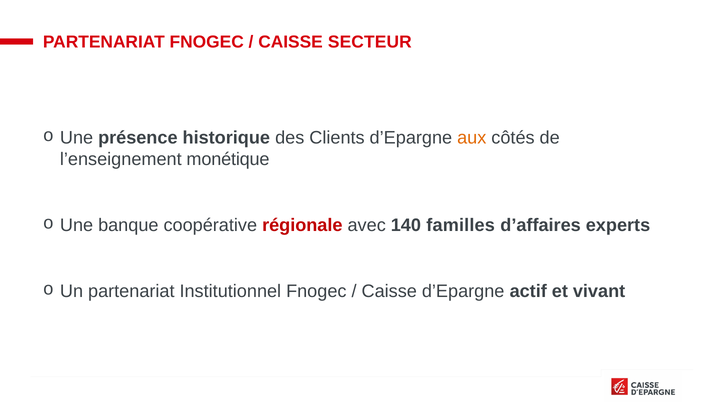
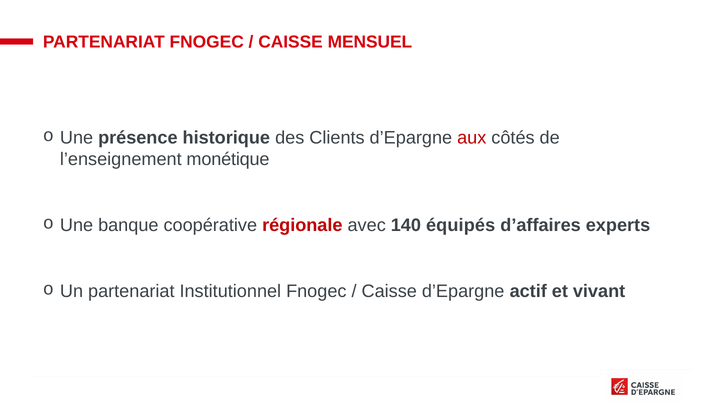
SECTEUR: SECTEUR -> MENSUEL
aux colour: orange -> red
familles: familles -> équipés
